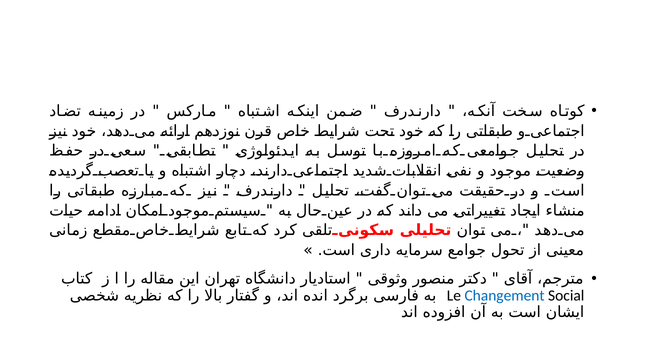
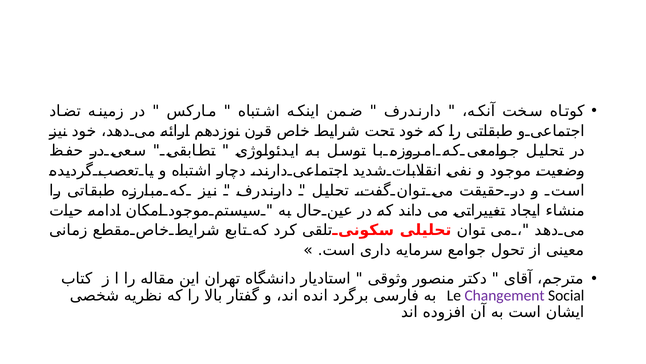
Changement colour: blue -> purple
